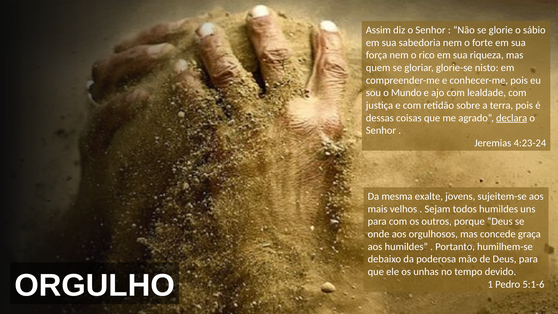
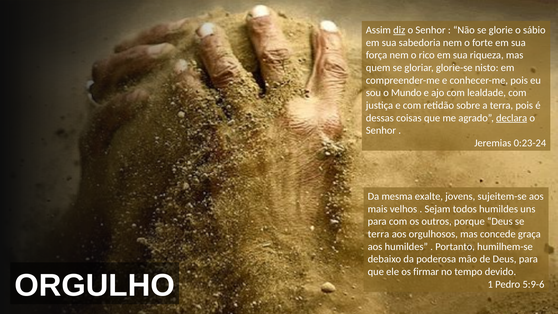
diz underline: none -> present
4:23-24: 4:23-24 -> 0:23-24
onde at (379, 234): onde -> terra
unhas: unhas -> firmar
5:1-6: 5:1-6 -> 5:9-6
